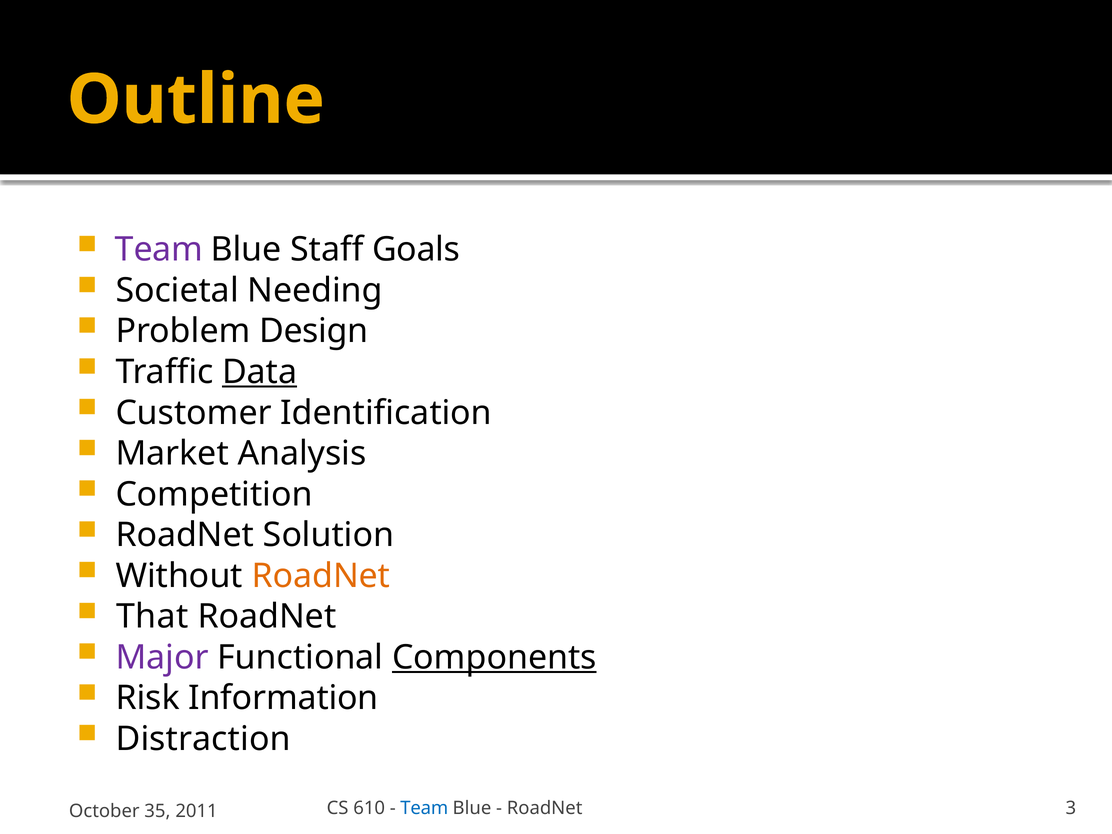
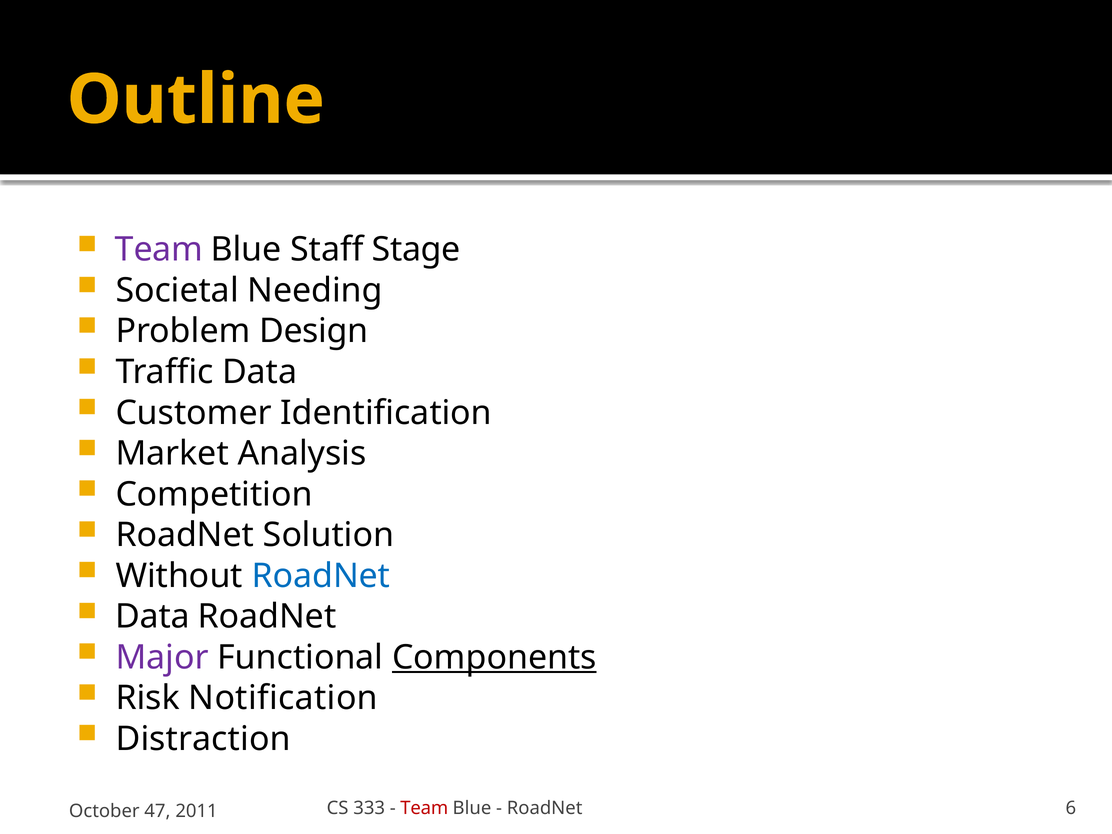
Goals: Goals -> Stage
Data at (260, 372) underline: present -> none
RoadNet at (321, 576) colour: orange -> blue
That at (152, 617): That -> Data
Information: Information -> Notification
610: 610 -> 333
Team at (424, 808) colour: blue -> red
3: 3 -> 6
35: 35 -> 47
